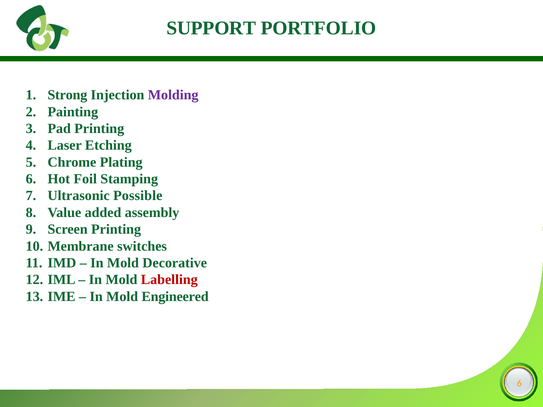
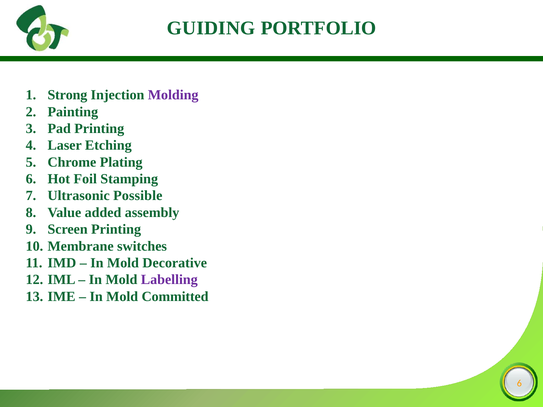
SUPPORT: SUPPORT -> GUIDING
Labelling colour: red -> purple
Engineered: Engineered -> Committed
